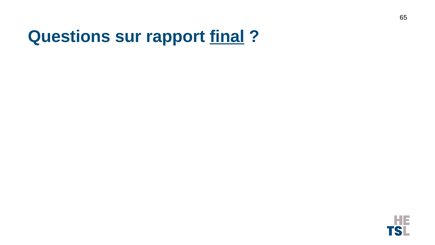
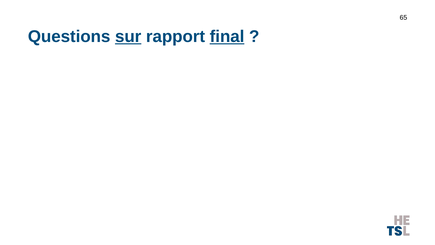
sur underline: none -> present
